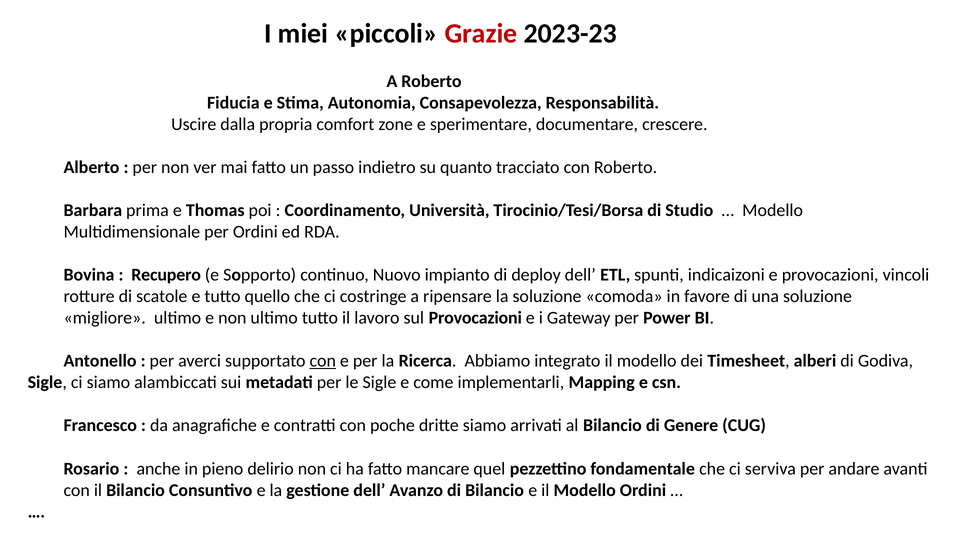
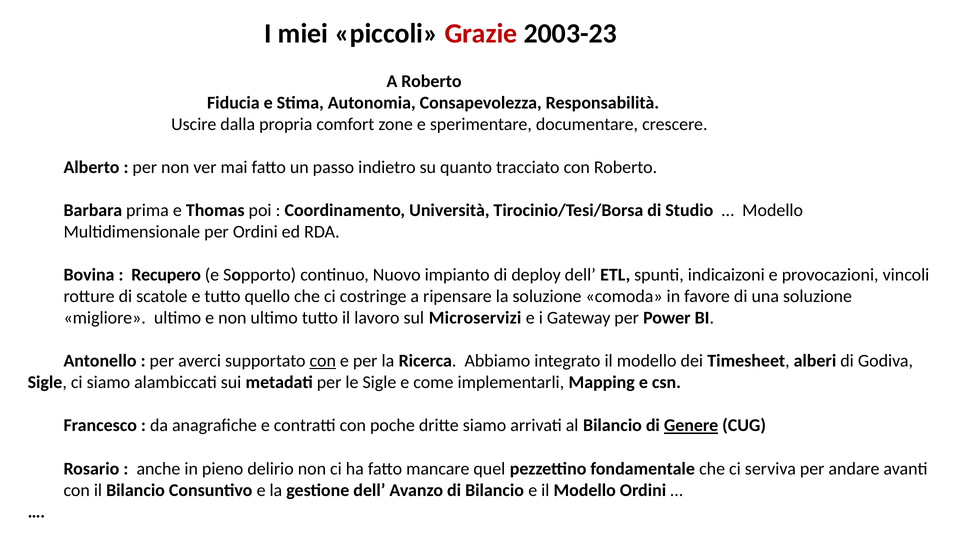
2023-23: 2023-23 -> 2003-23
sul Provocazioni: Provocazioni -> Microservizi
Genere underline: none -> present
